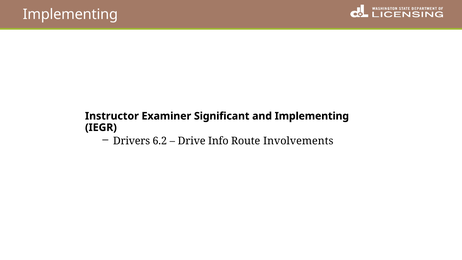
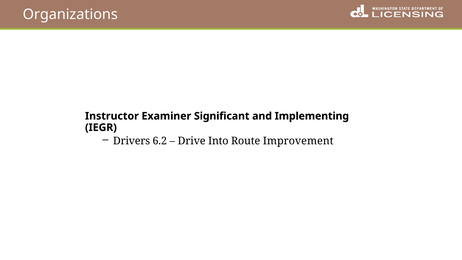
Implementing at (70, 15): Implementing -> Organizations
Info: Info -> Into
Involvements: Involvements -> Improvement
